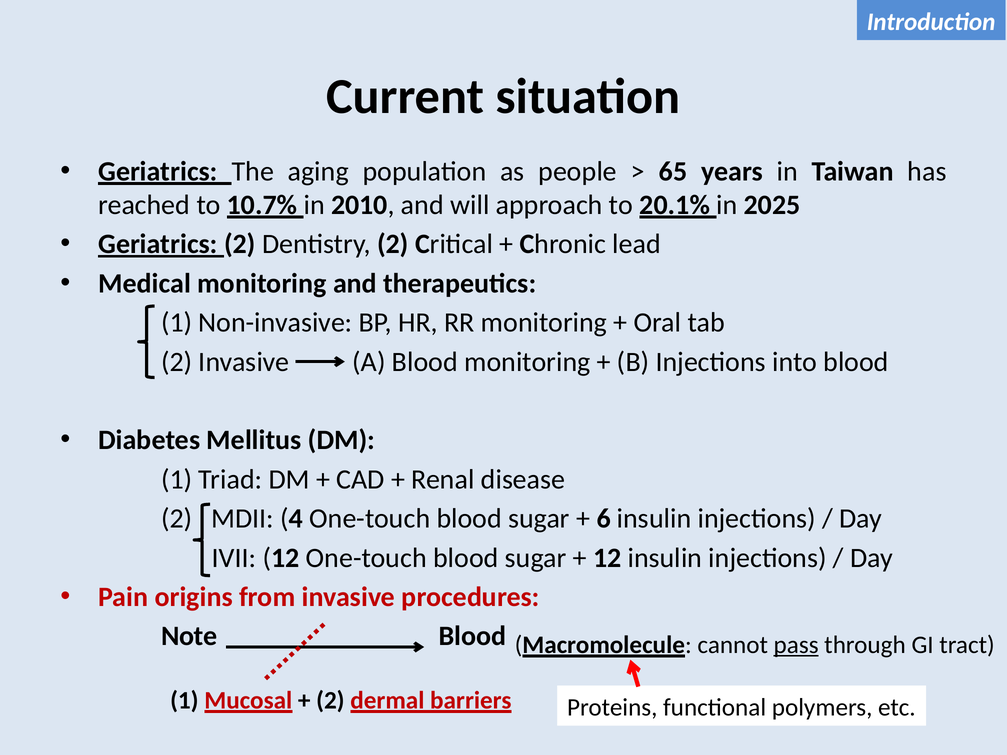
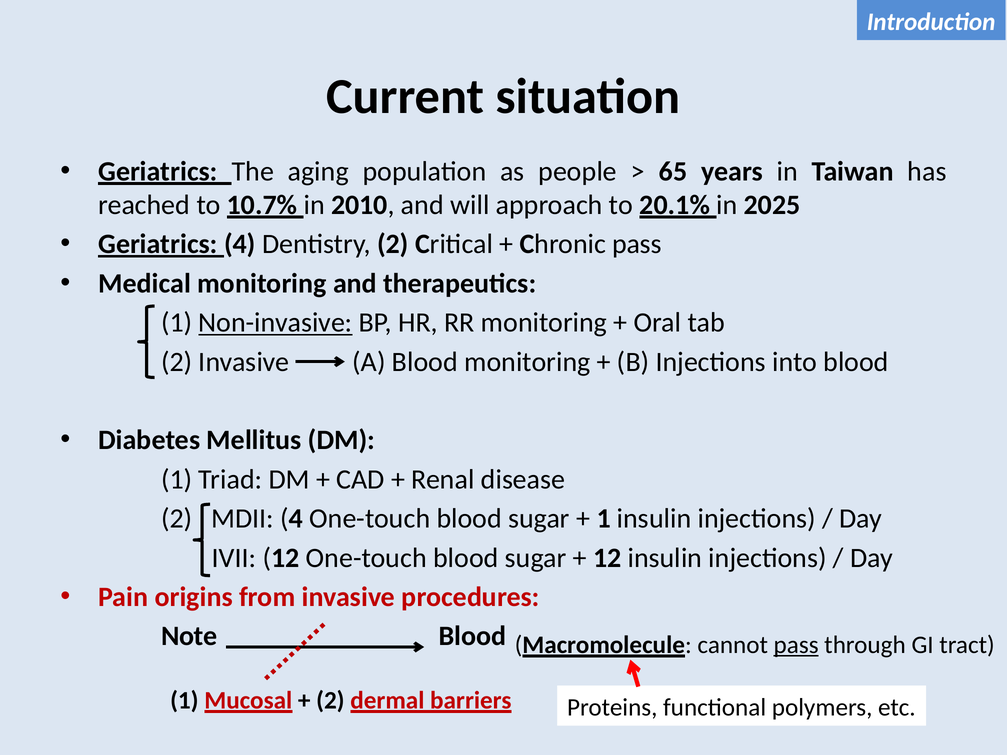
Geriatrics 2: 2 -> 4
Chronic lead: lead -> pass
Non-invasive underline: none -> present
6 at (604, 519): 6 -> 1
